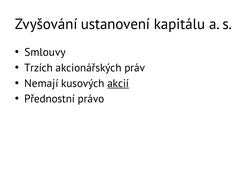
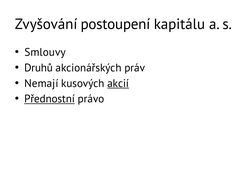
ustanovení: ustanovení -> postoupení
Trzích: Trzích -> Druhů
Přednostní underline: none -> present
